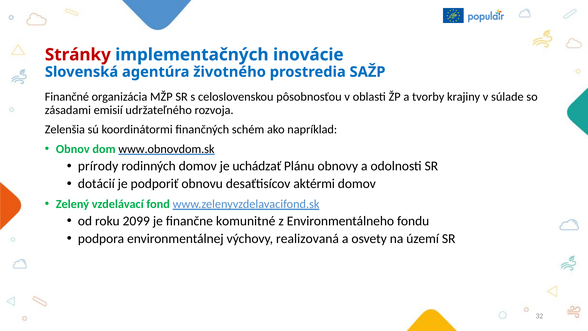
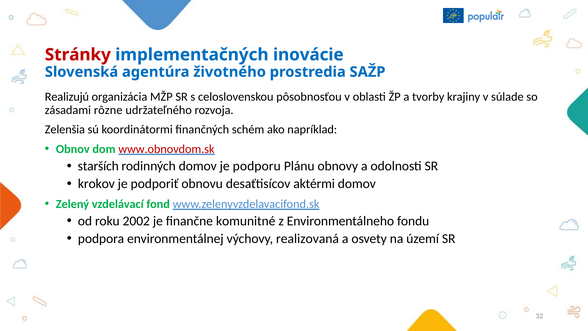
Finančné: Finančné -> Realizujú
emisií: emisií -> rôzne
www.obnovdom.sk colour: black -> red
prírody: prírody -> starších
uchádzať: uchádzať -> podporu
dotácií: dotácií -> krokov
2099: 2099 -> 2002
